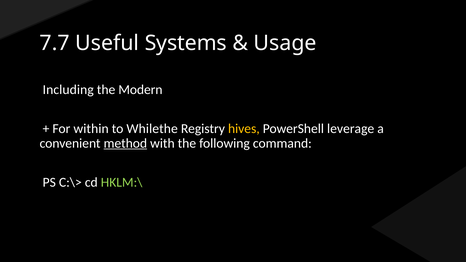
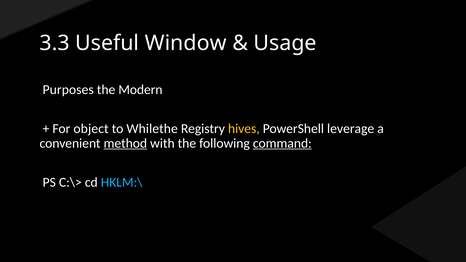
7.7: 7.7 -> 3.3
Systems: Systems -> Window
Including: Including -> Purposes
within: within -> object
command underline: none -> present
HKLM:\ colour: light green -> light blue
